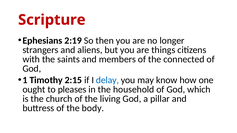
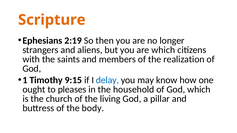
Scripture colour: red -> orange
are things: things -> which
connected: connected -> realization
2:15: 2:15 -> 9:15
